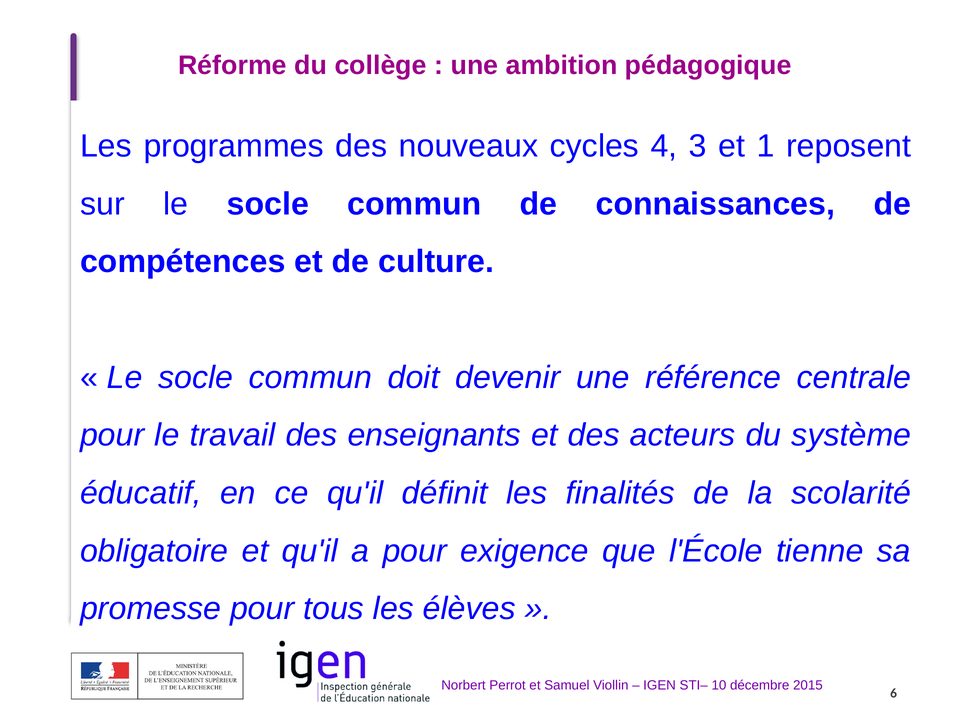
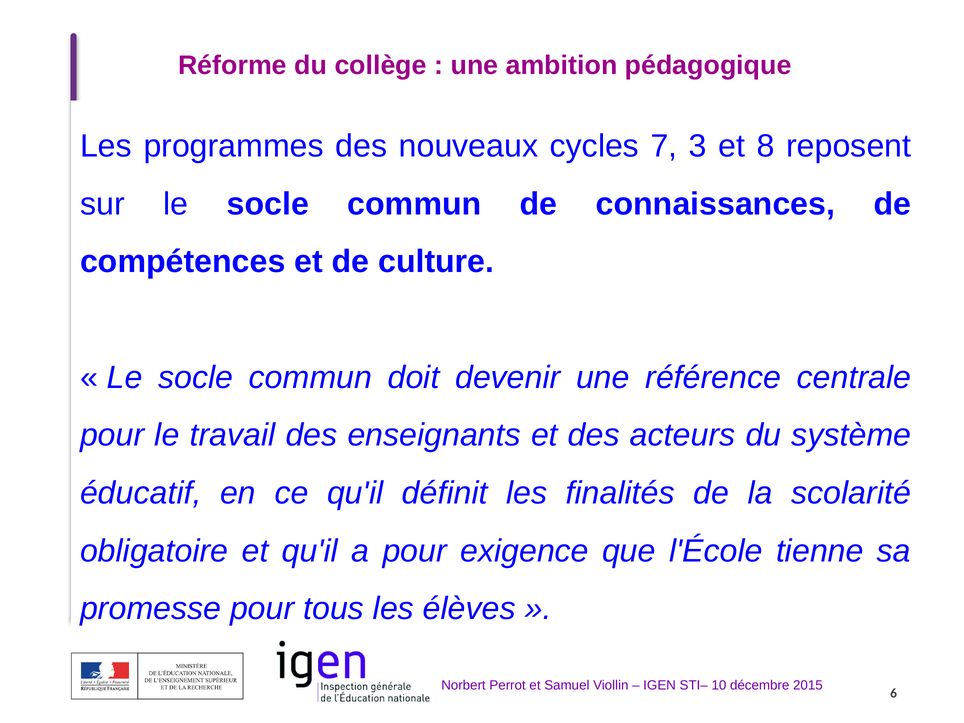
4: 4 -> 7
1: 1 -> 8
